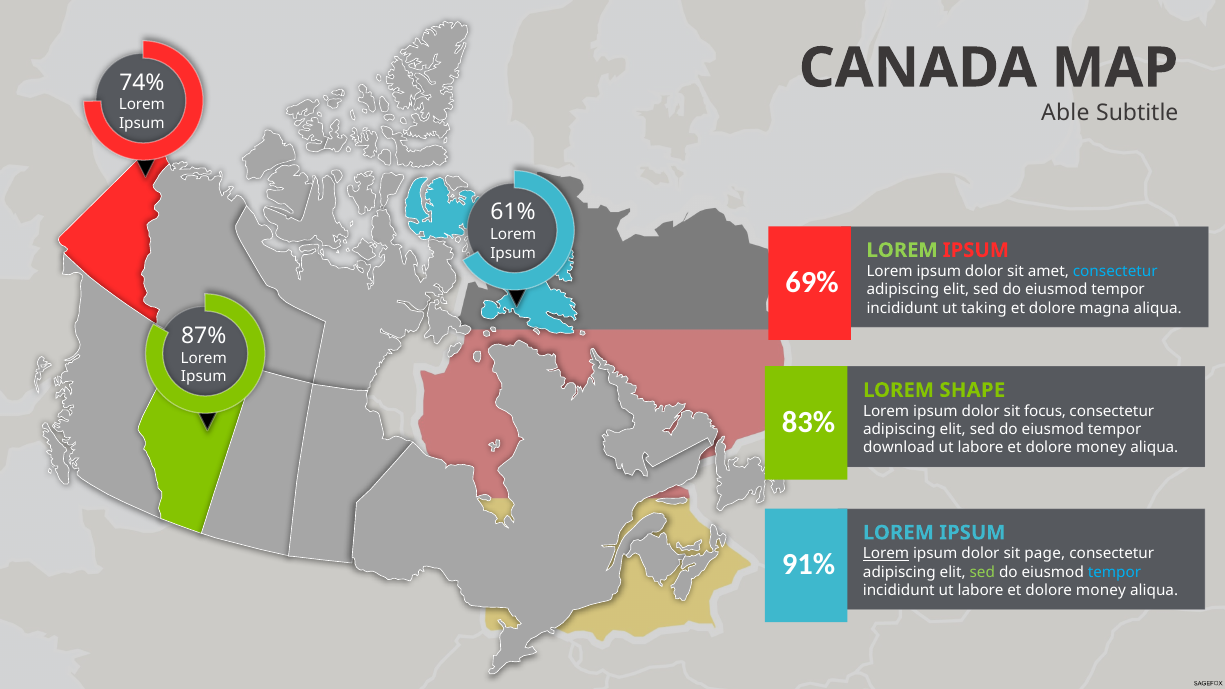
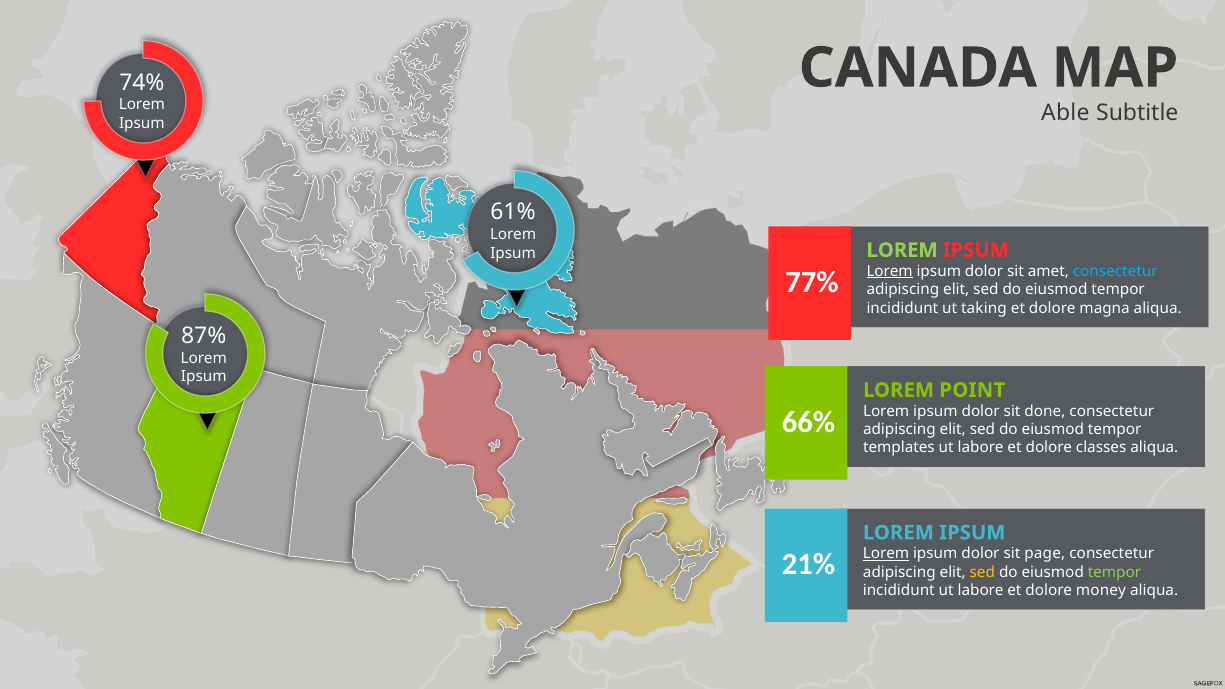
Lorem at (890, 271) underline: none -> present
69%: 69% -> 77%
SHAPE: SHAPE -> POINT
focus: focus -> done
83%: 83% -> 66%
download: download -> templates
money at (1101, 448): money -> classes
91%: 91% -> 21%
sed at (982, 572) colour: light green -> yellow
tempor at (1115, 572) colour: light blue -> light green
